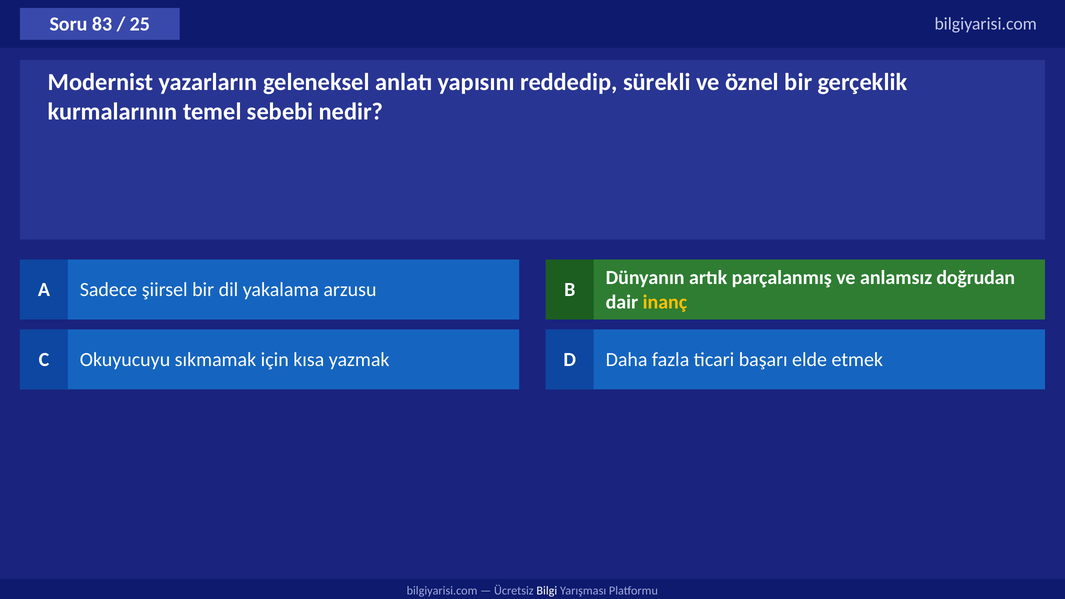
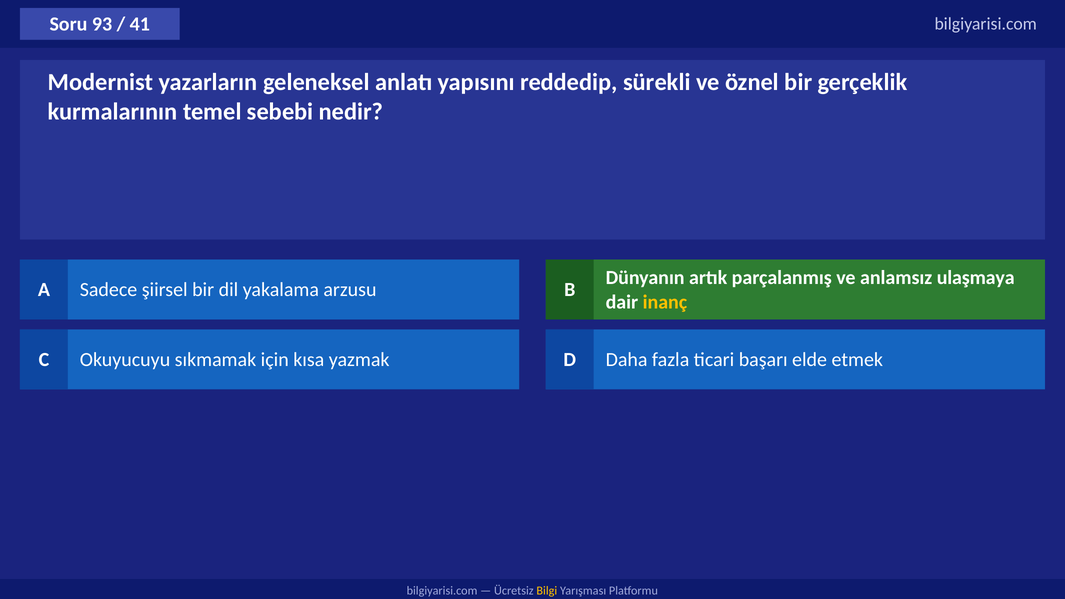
83: 83 -> 93
25: 25 -> 41
doğrudan: doğrudan -> ulaşmaya
Bilgi colour: white -> yellow
